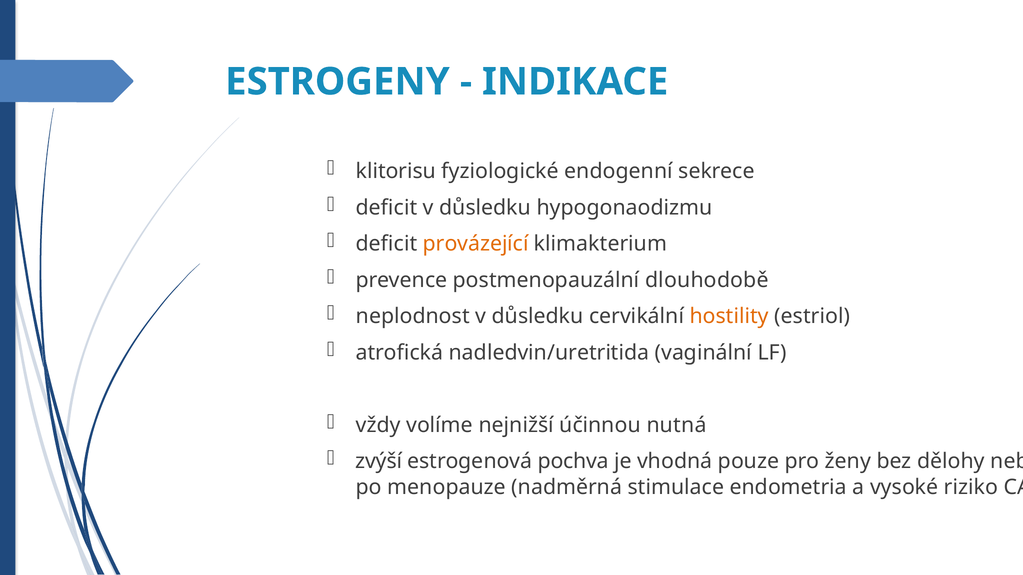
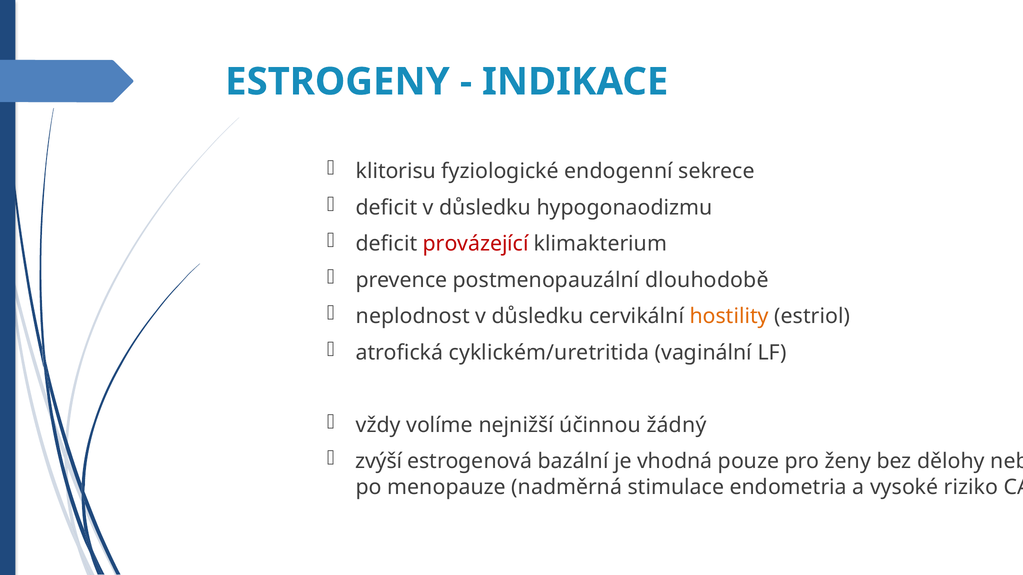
provázející colour: orange -> red
nadledvin/uretritida: nadledvin/uretritida -> cyklickém/uretritida
nutná: nutná -> žádný
pochva: pochva -> bazální
